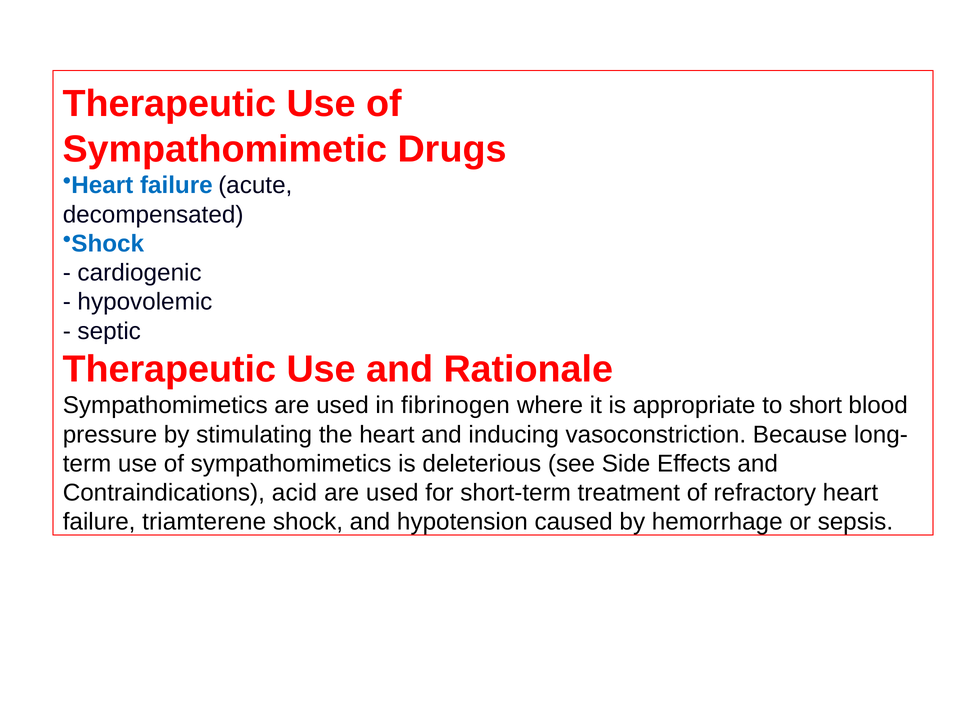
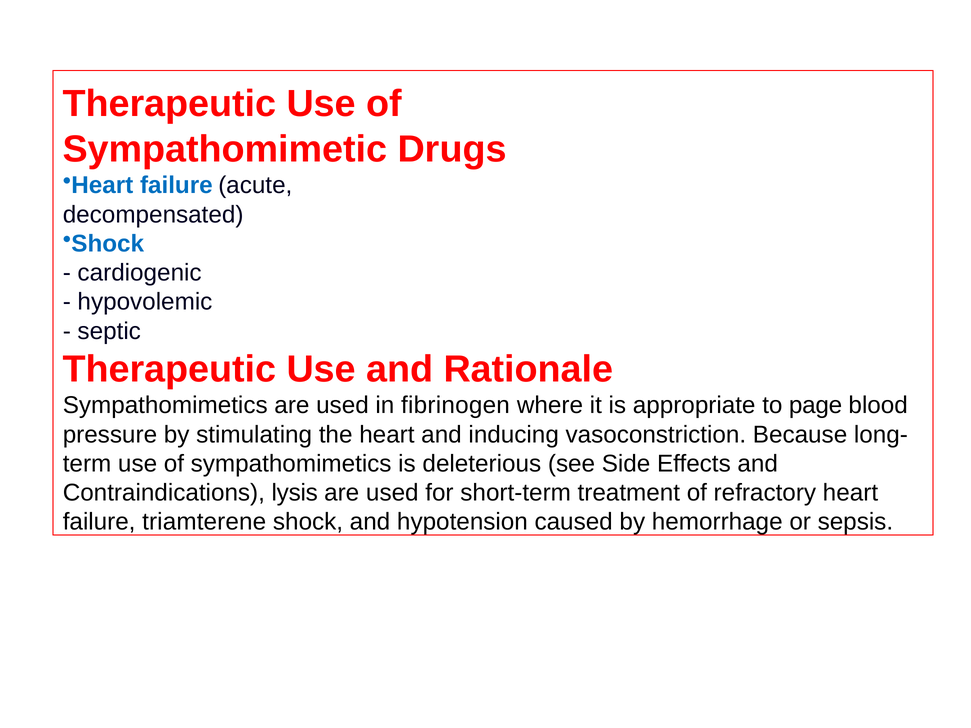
short: short -> page
acid: acid -> lysis
